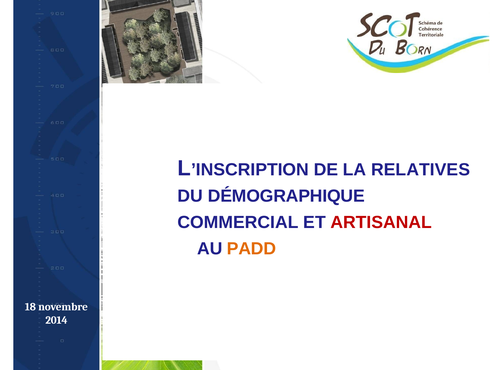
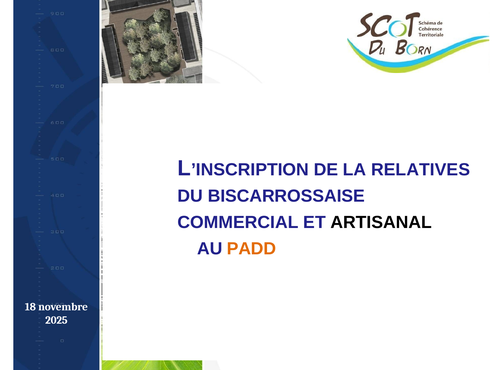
DÉMOGRAPHIQUE: DÉMOGRAPHIQUE -> BISCARROSSAISE
ARTISANAL colour: red -> black
2014: 2014 -> 2025
